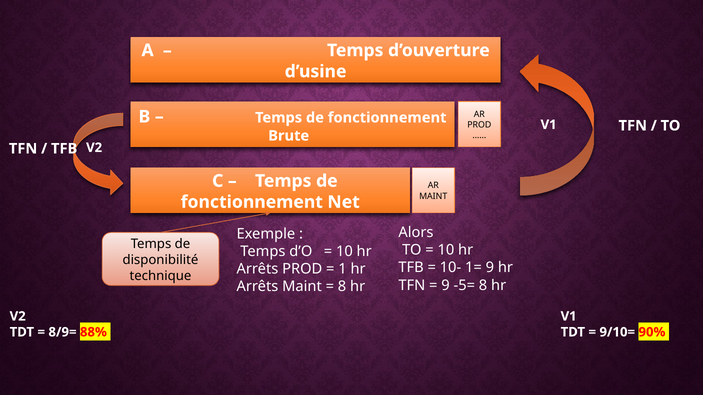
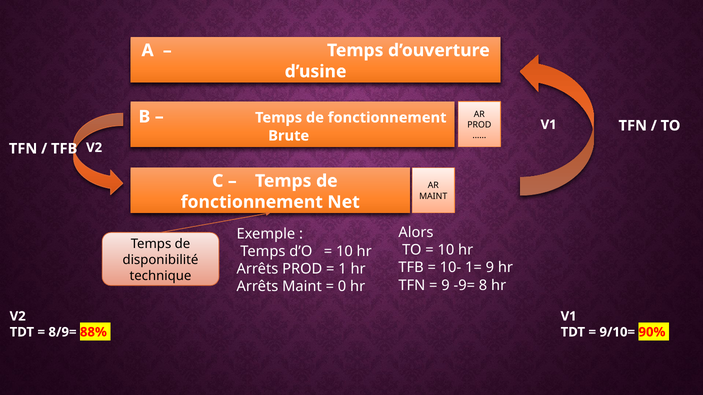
-5=: -5= -> -9=
8 at (342, 287): 8 -> 0
